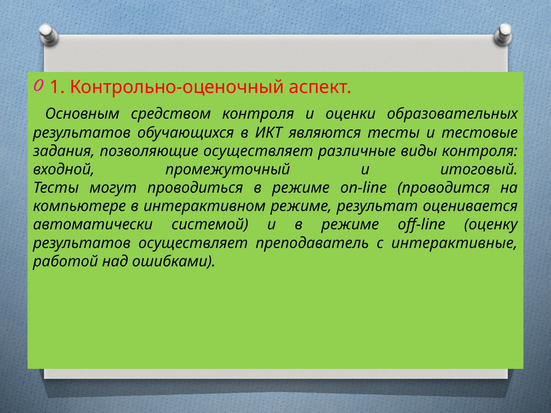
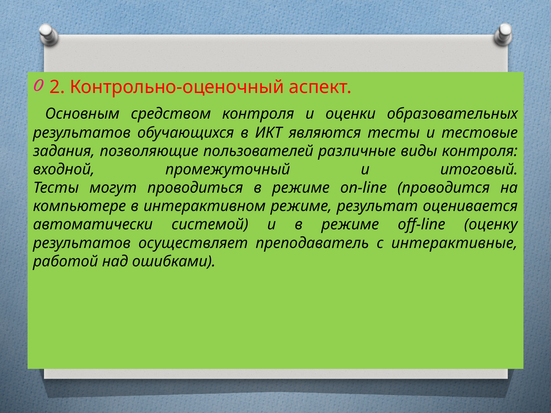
1: 1 -> 2
позволяющие осуществляет: осуществляет -> пользователей
